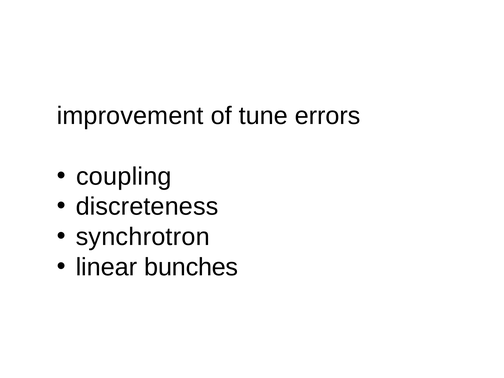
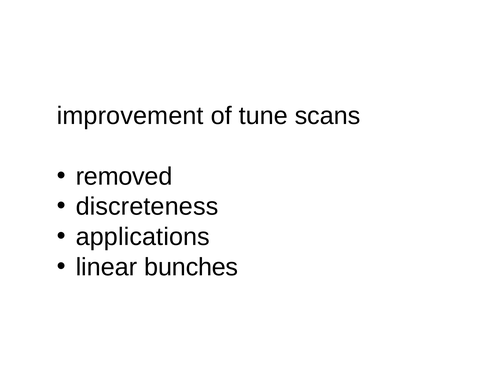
errors: errors -> scans
coupling: coupling -> removed
synchrotron: synchrotron -> applications
